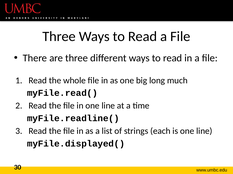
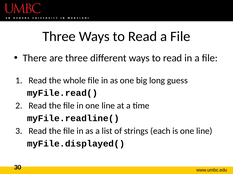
much: much -> guess
